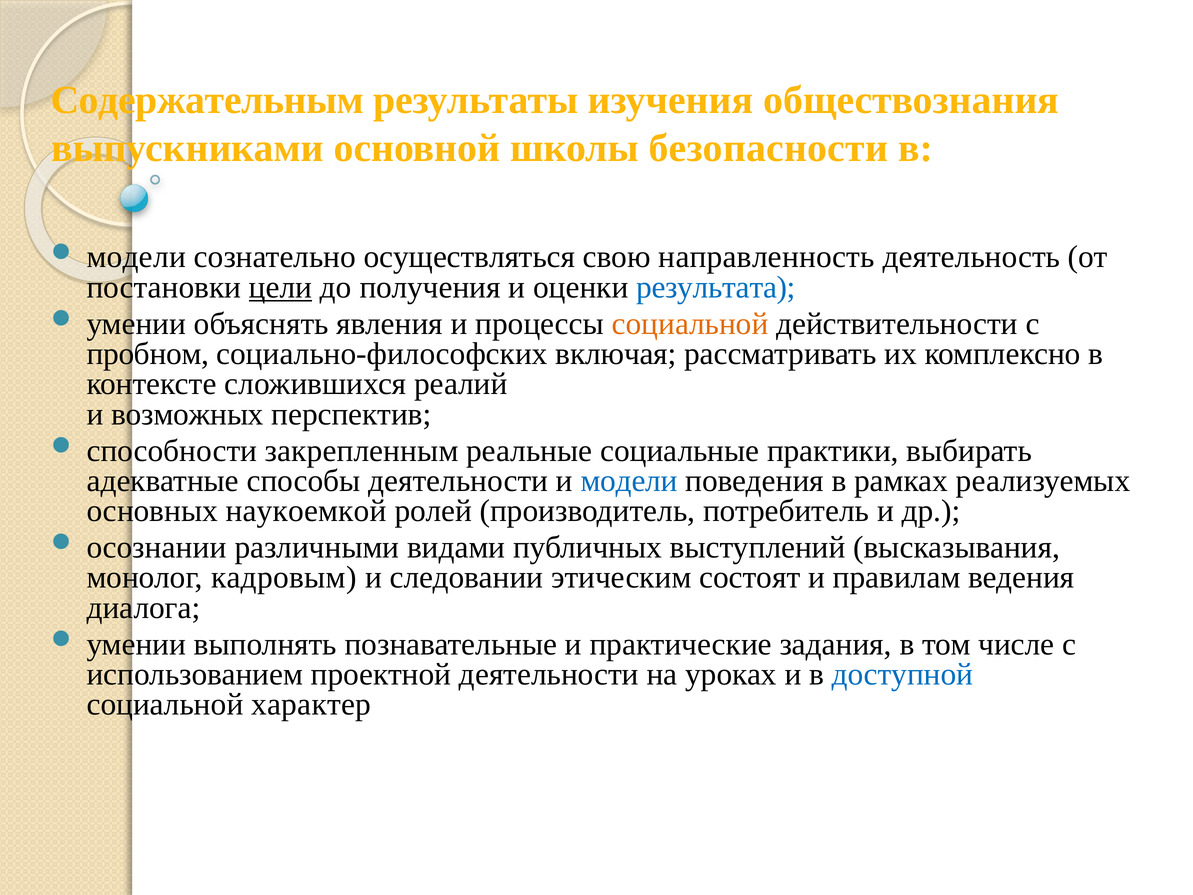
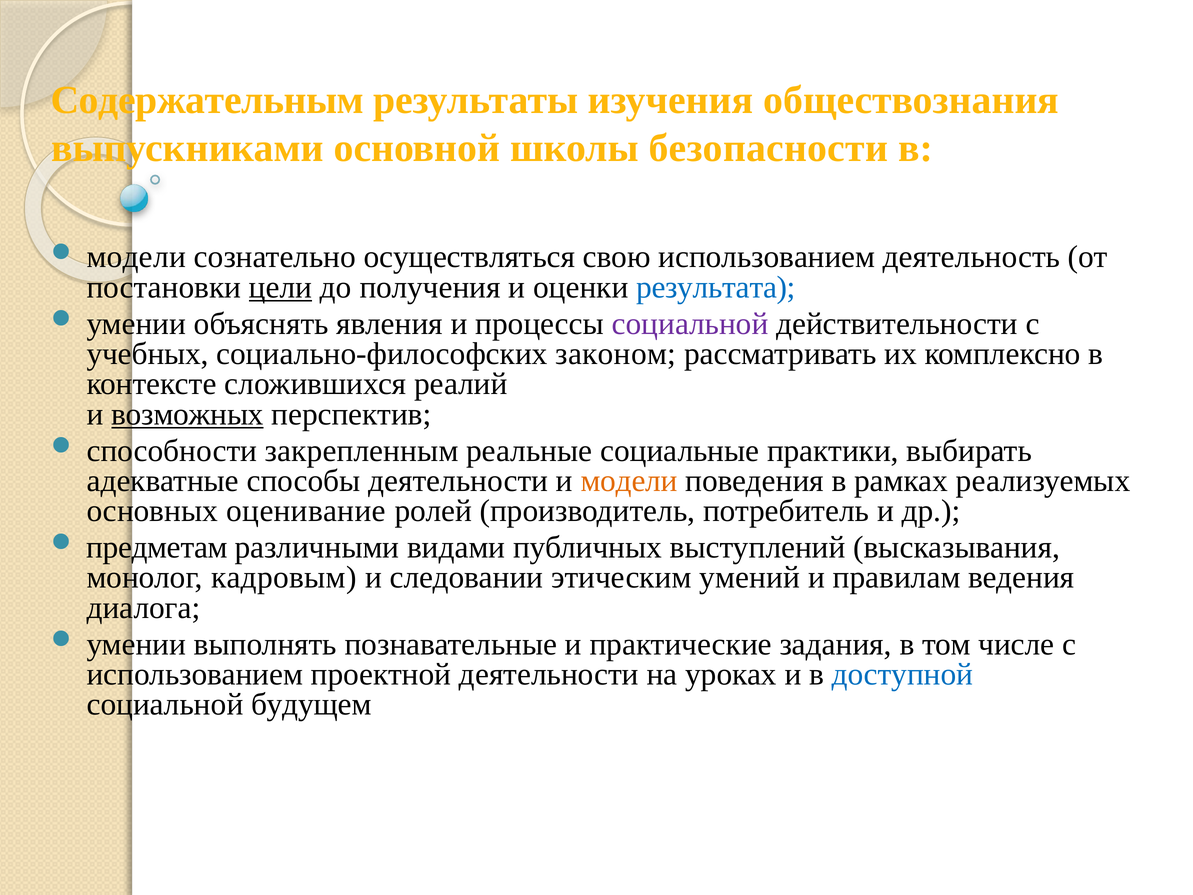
свою направленность: направленность -> использованием
социальной at (690, 324) colour: orange -> purple
пробном: пробном -> учебных
включая: включая -> законом
возможных underline: none -> present
модели at (629, 481) colour: blue -> orange
наукоемкой: наукоемкой -> оценивание
осознании: осознании -> предметам
состоят: состоят -> умений
характер: характер -> будущем
